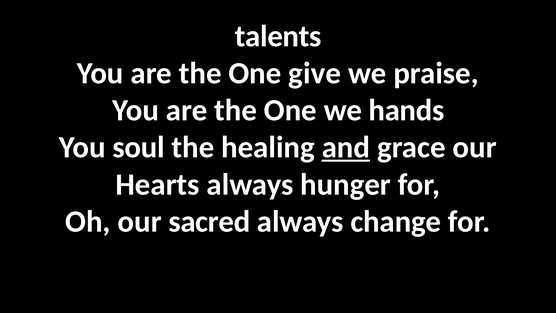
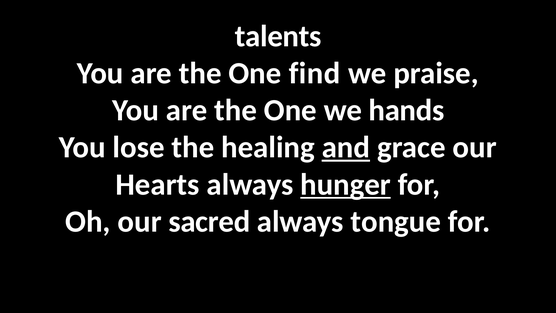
give: give -> find
soul: soul -> lose
hunger underline: none -> present
change: change -> tongue
